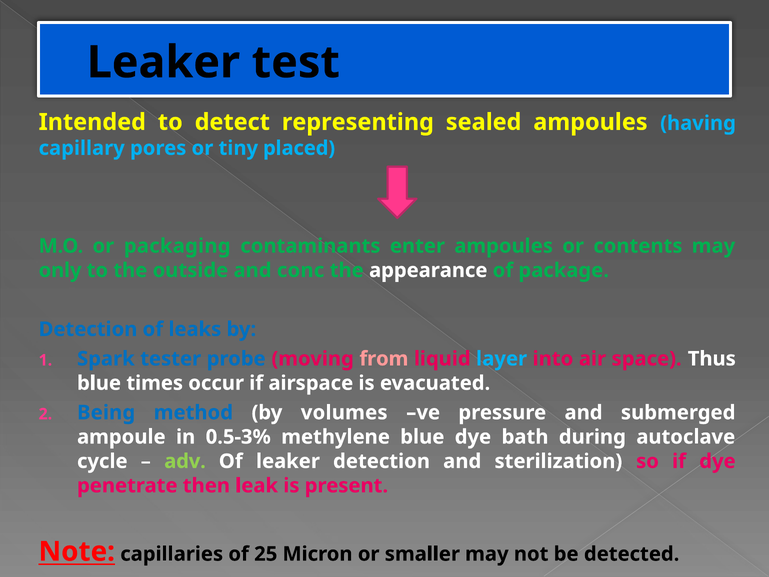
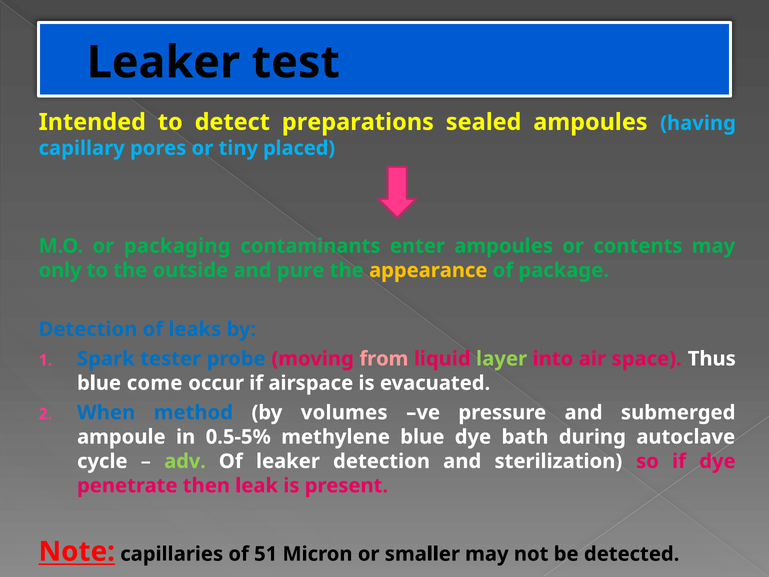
representing: representing -> preparations
conc: conc -> pure
appearance colour: white -> yellow
layer colour: light blue -> light green
times: times -> come
Being: Being -> When
0.5-3%: 0.5-3% -> 0.5-5%
25: 25 -> 51
